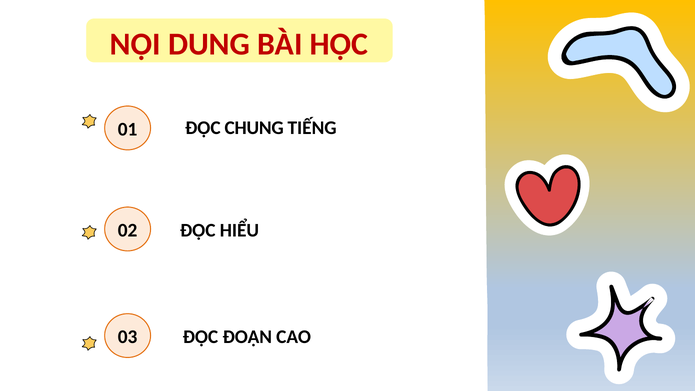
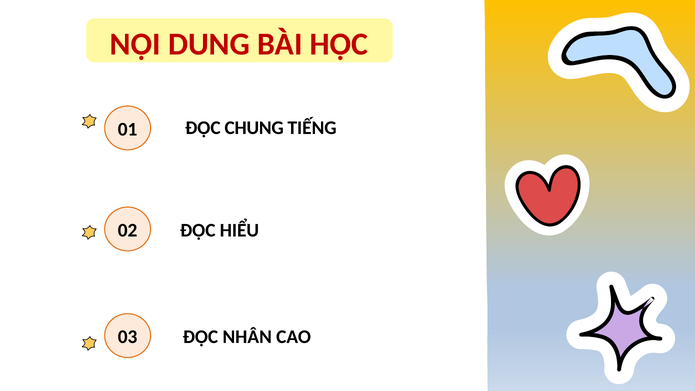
ĐOẠN: ĐOẠN -> NHÂN
